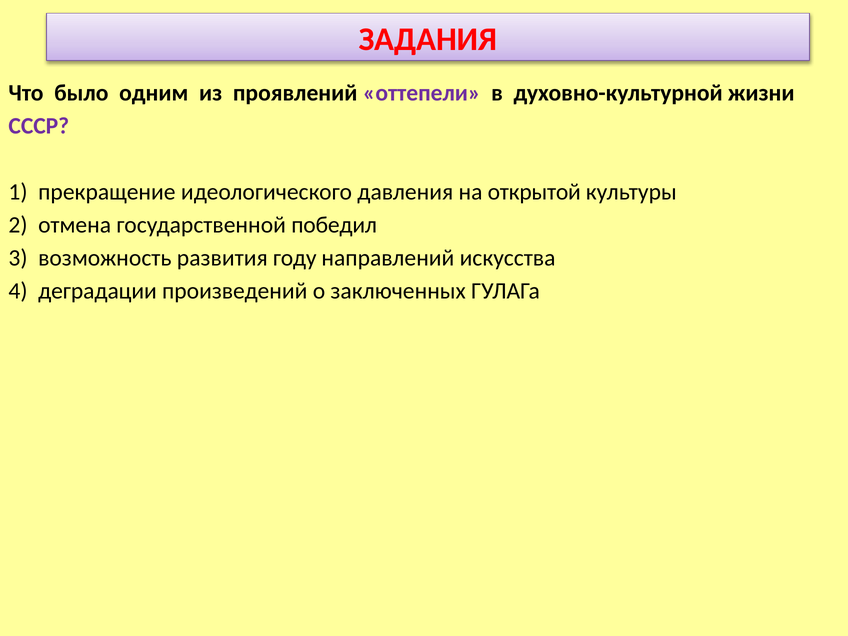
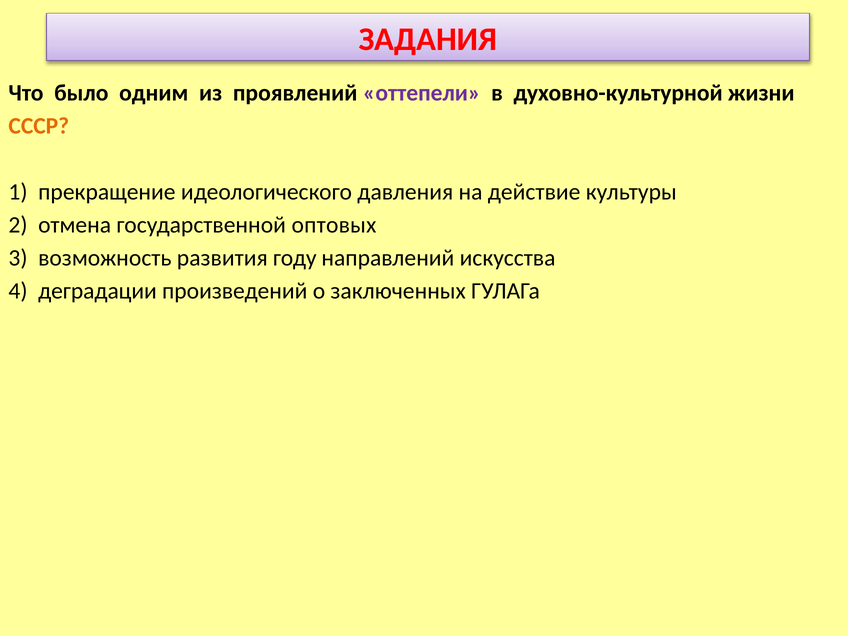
СССР colour: purple -> orange
открытой: открытой -> действие
победил: победил -> оптовых
